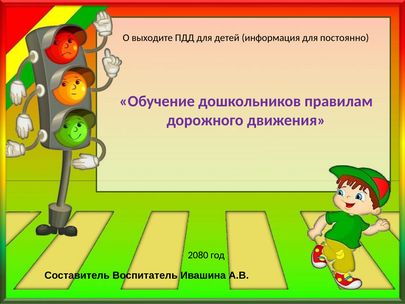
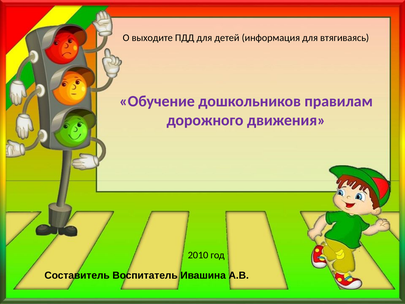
постоянно: постоянно -> втягиваясь
2080: 2080 -> 2010
